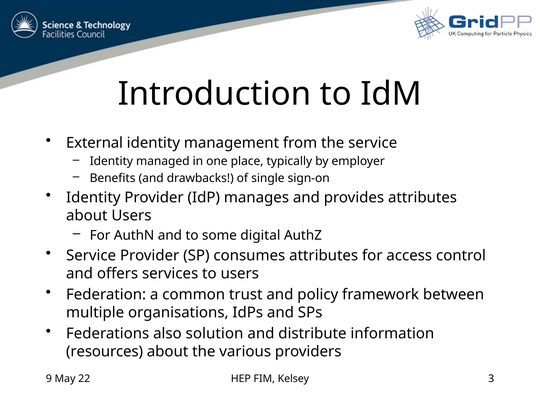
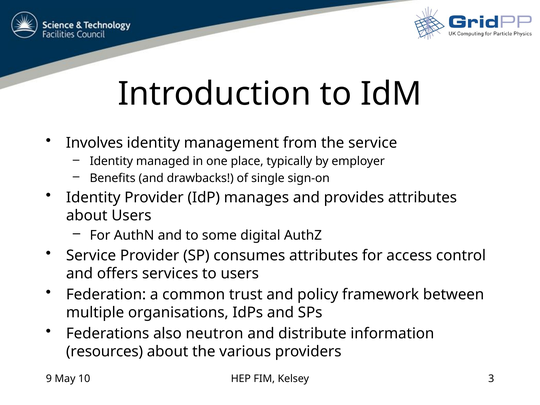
External: External -> Involves
solution: solution -> neutron
22: 22 -> 10
